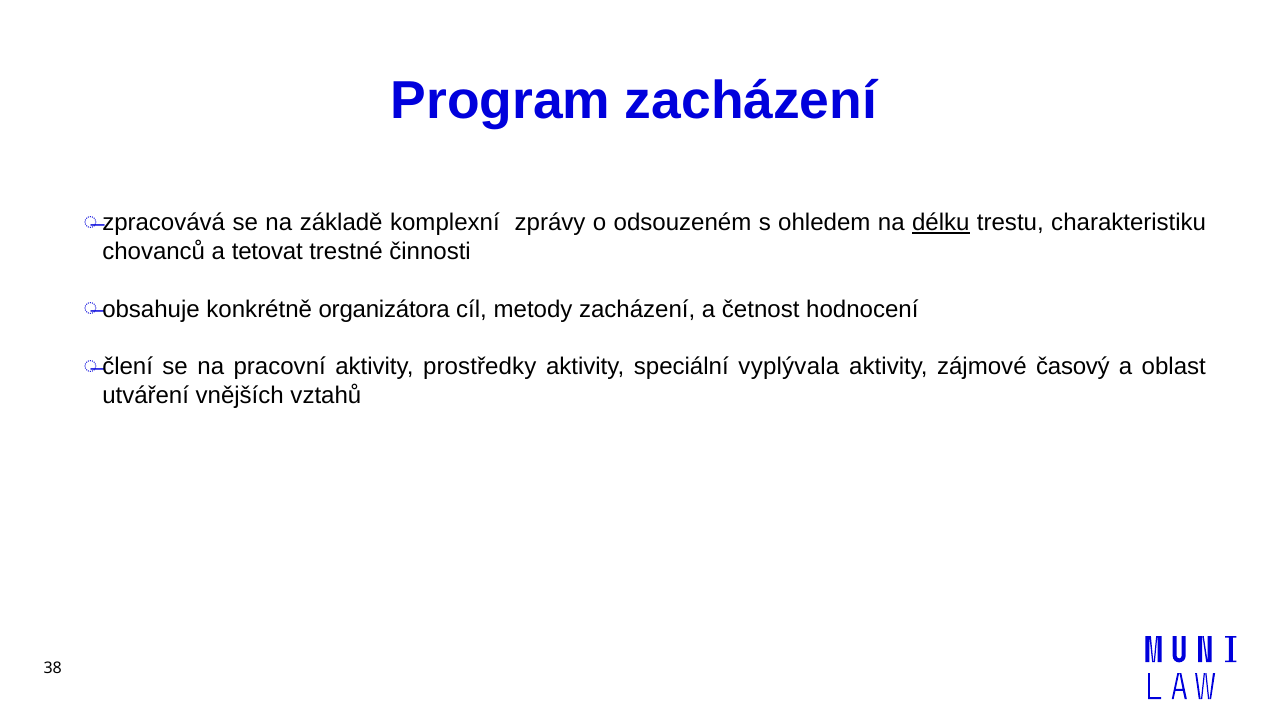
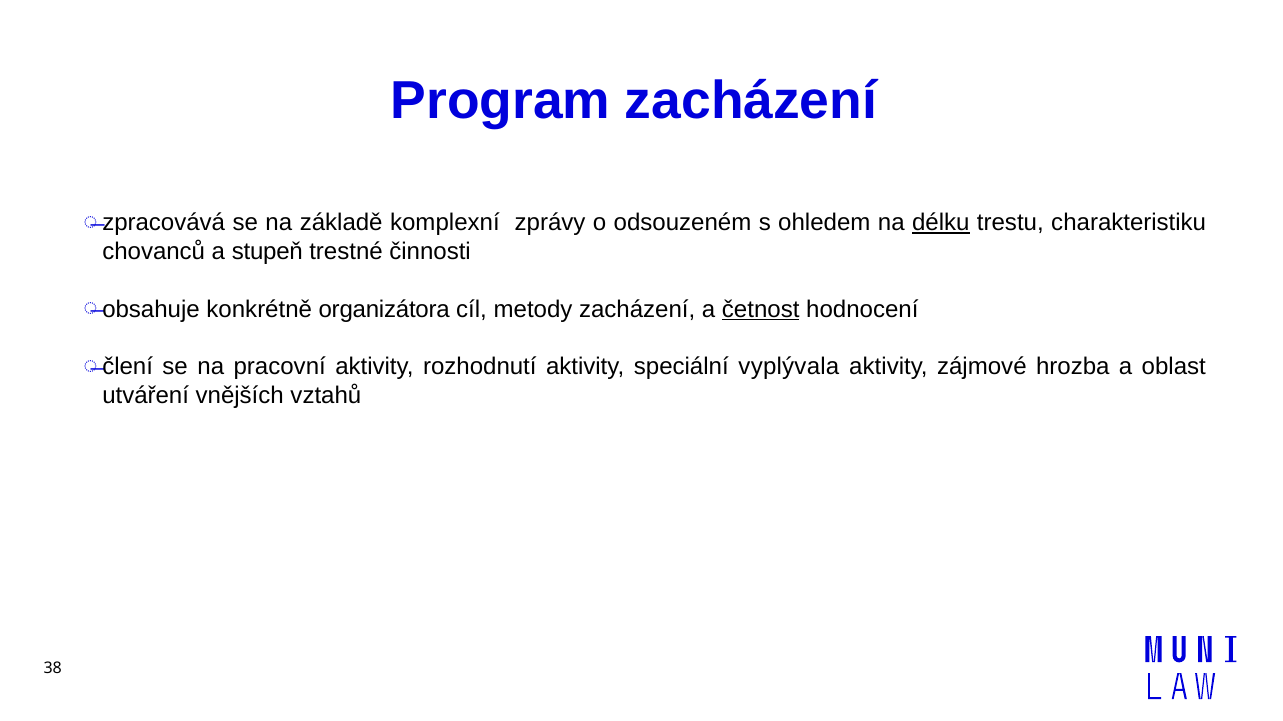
tetovat: tetovat -> stupeň
četnost underline: none -> present
prostředky: prostředky -> rozhodnutí
časový: časový -> hrozba
